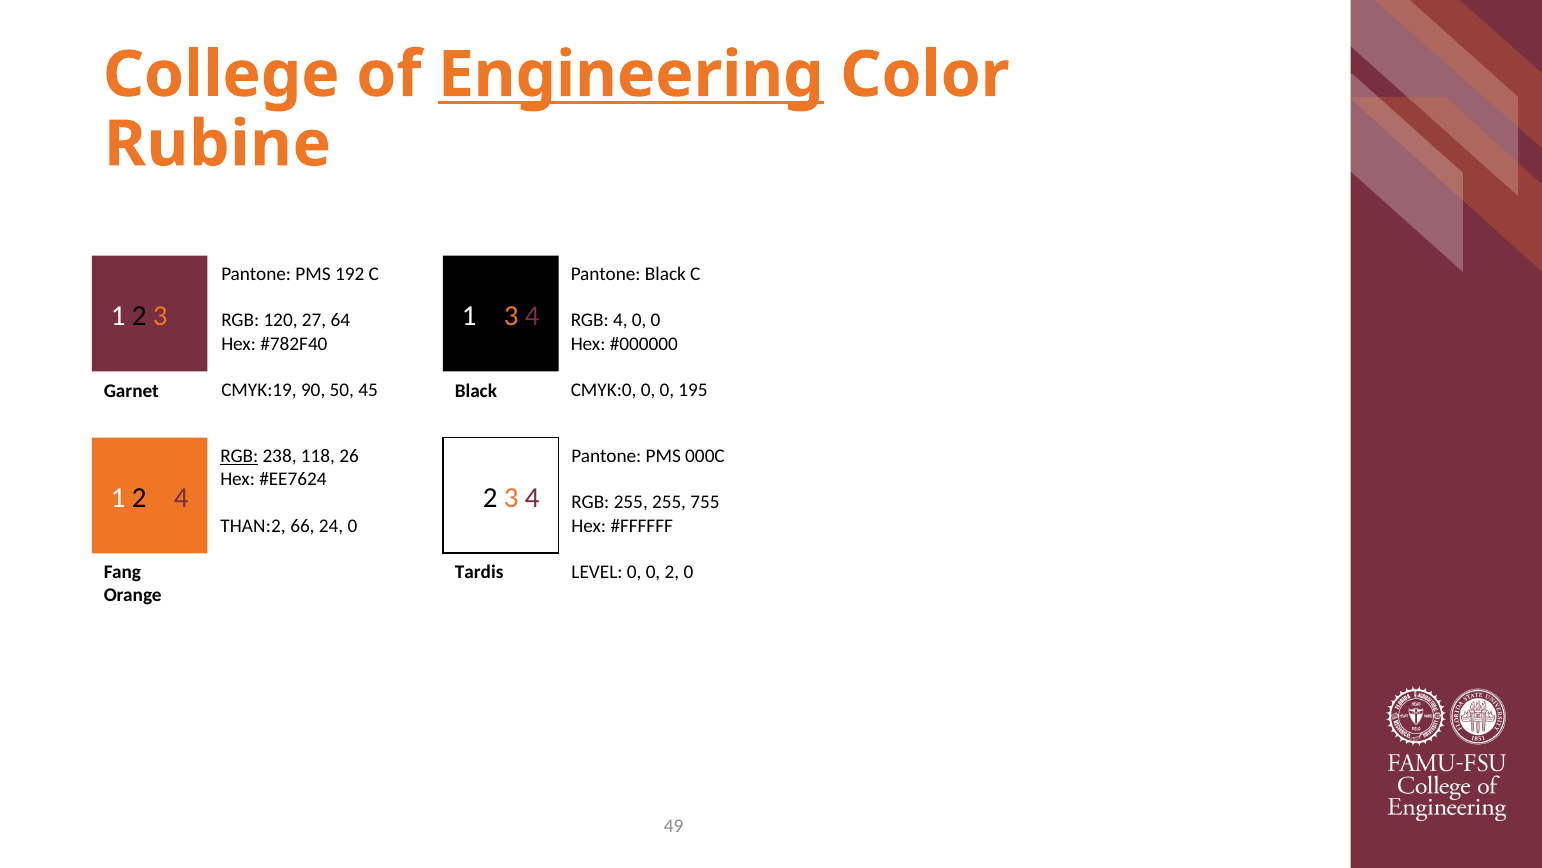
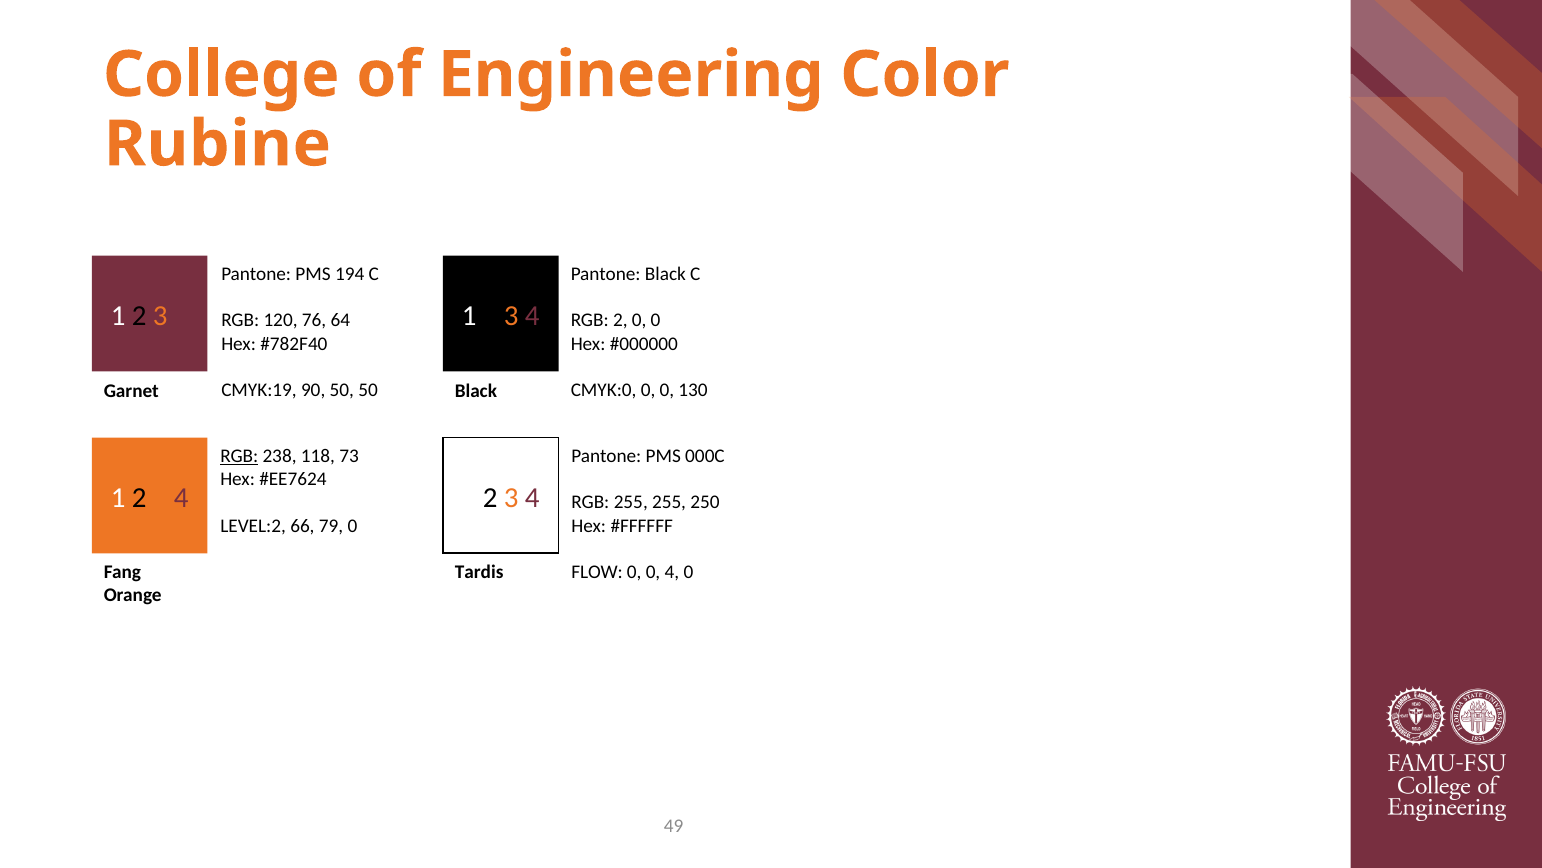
Engineering underline: present -> none
192: 192 -> 194
27: 27 -> 76
RGB 4: 4 -> 2
50 45: 45 -> 50
195: 195 -> 130
26: 26 -> 73
755: 755 -> 250
THAN:2: THAN:2 -> LEVEL:2
24: 24 -> 79
LEVEL: LEVEL -> FLOW
0 2: 2 -> 4
